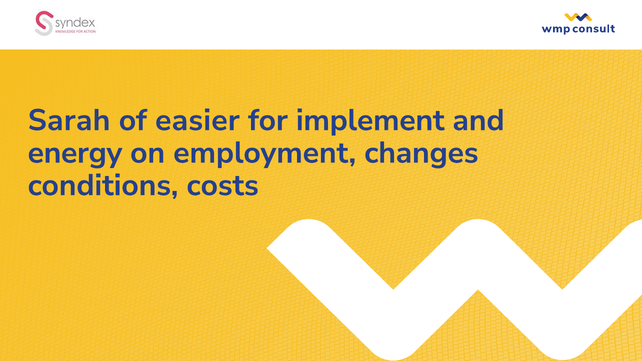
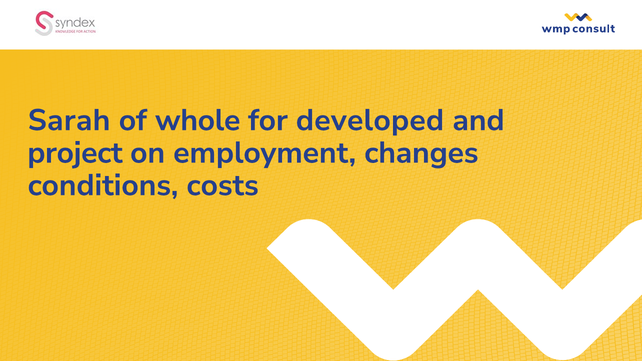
easier: easier -> whole
implement: implement -> developed
energy: energy -> project
